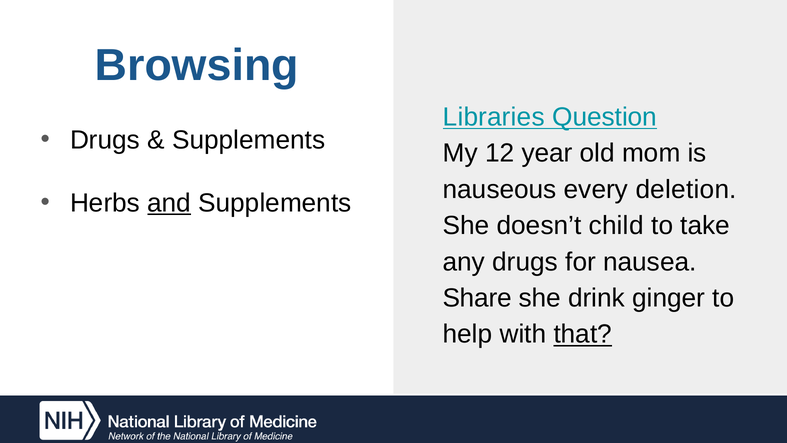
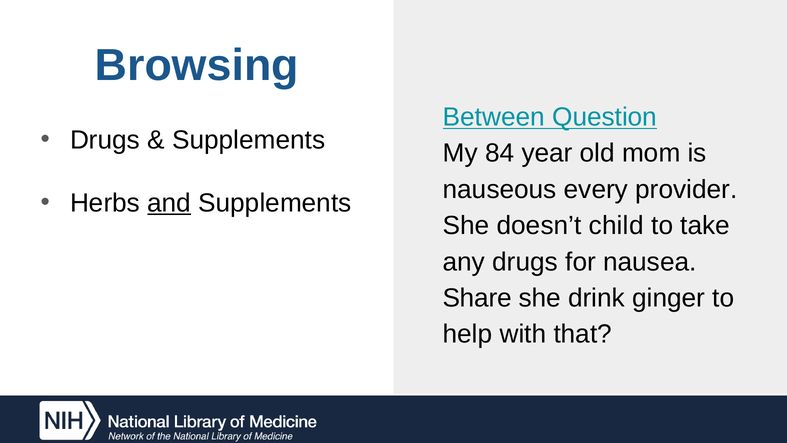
Libraries: Libraries -> Between
12: 12 -> 84
deletion: deletion -> provider
that underline: present -> none
